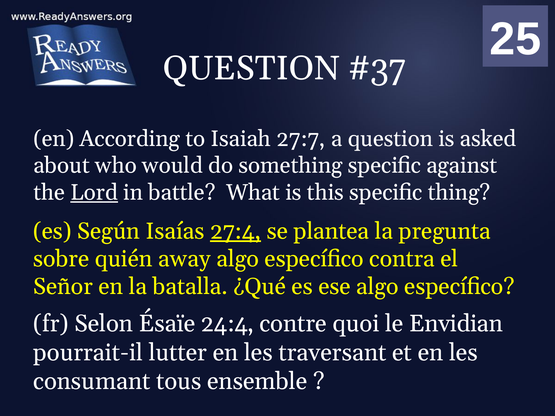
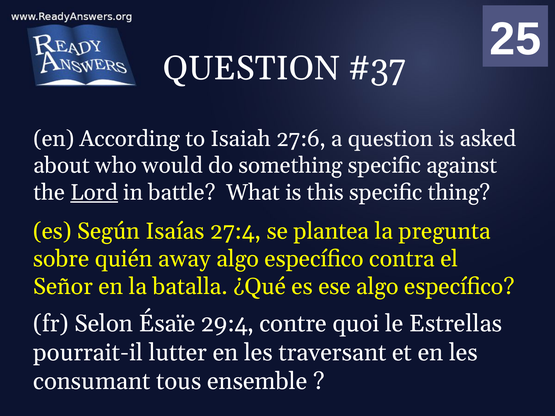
27:7: 27:7 -> 27:6
27:4 underline: present -> none
24:4: 24:4 -> 29:4
Envidian: Envidian -> Estrellas
